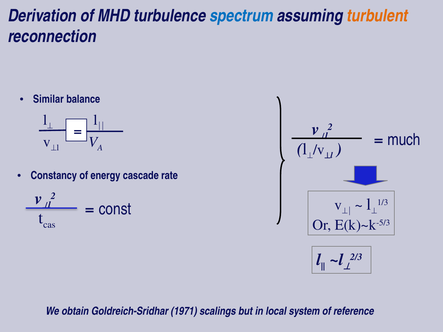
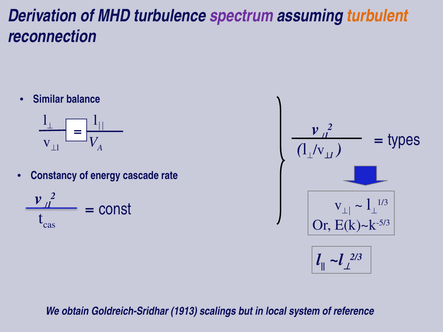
spectrum colour: blue -> purple
much: much -> types
1971: 1971 -> 1913
